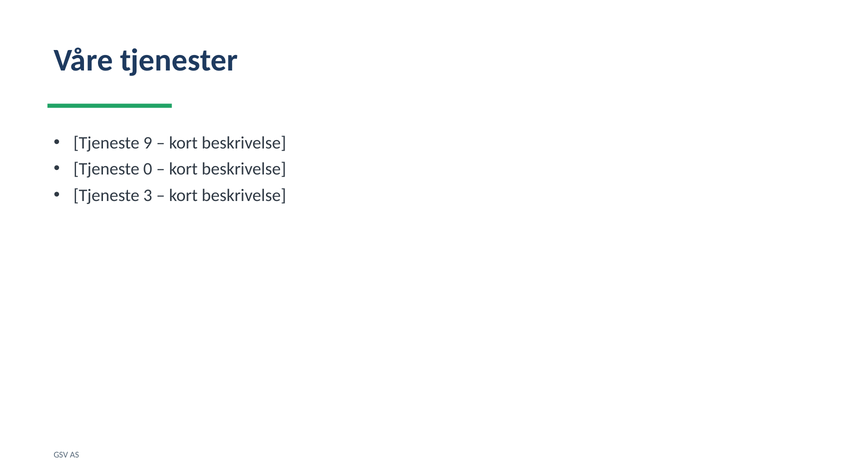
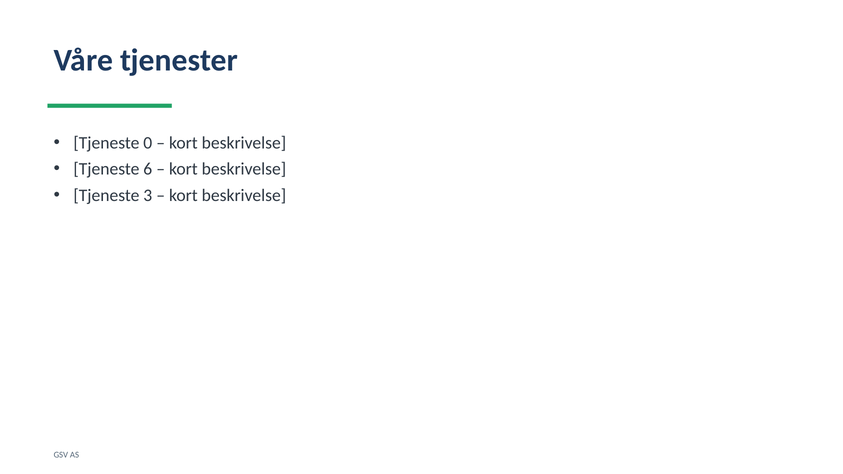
9: 9 -> 0
0: 0 -> 6
